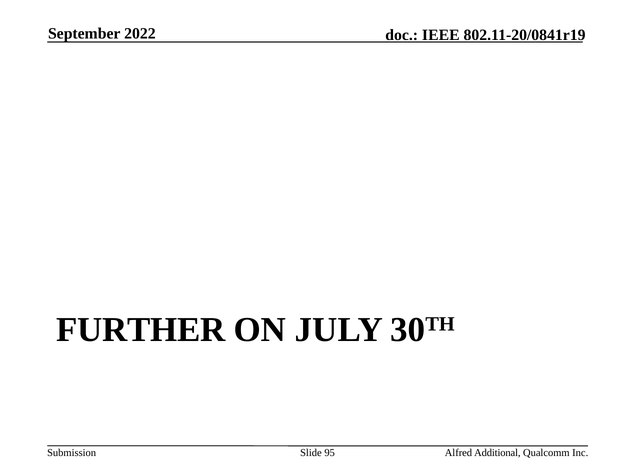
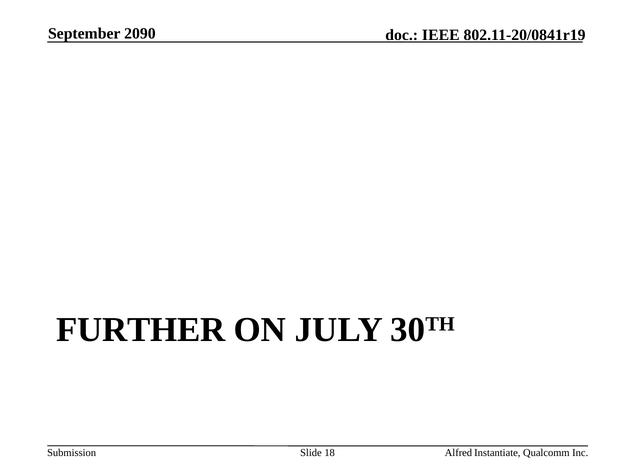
2022: 2022 -> 2090
95: 95 -> 18
Additional: Additional -> Instantiate
